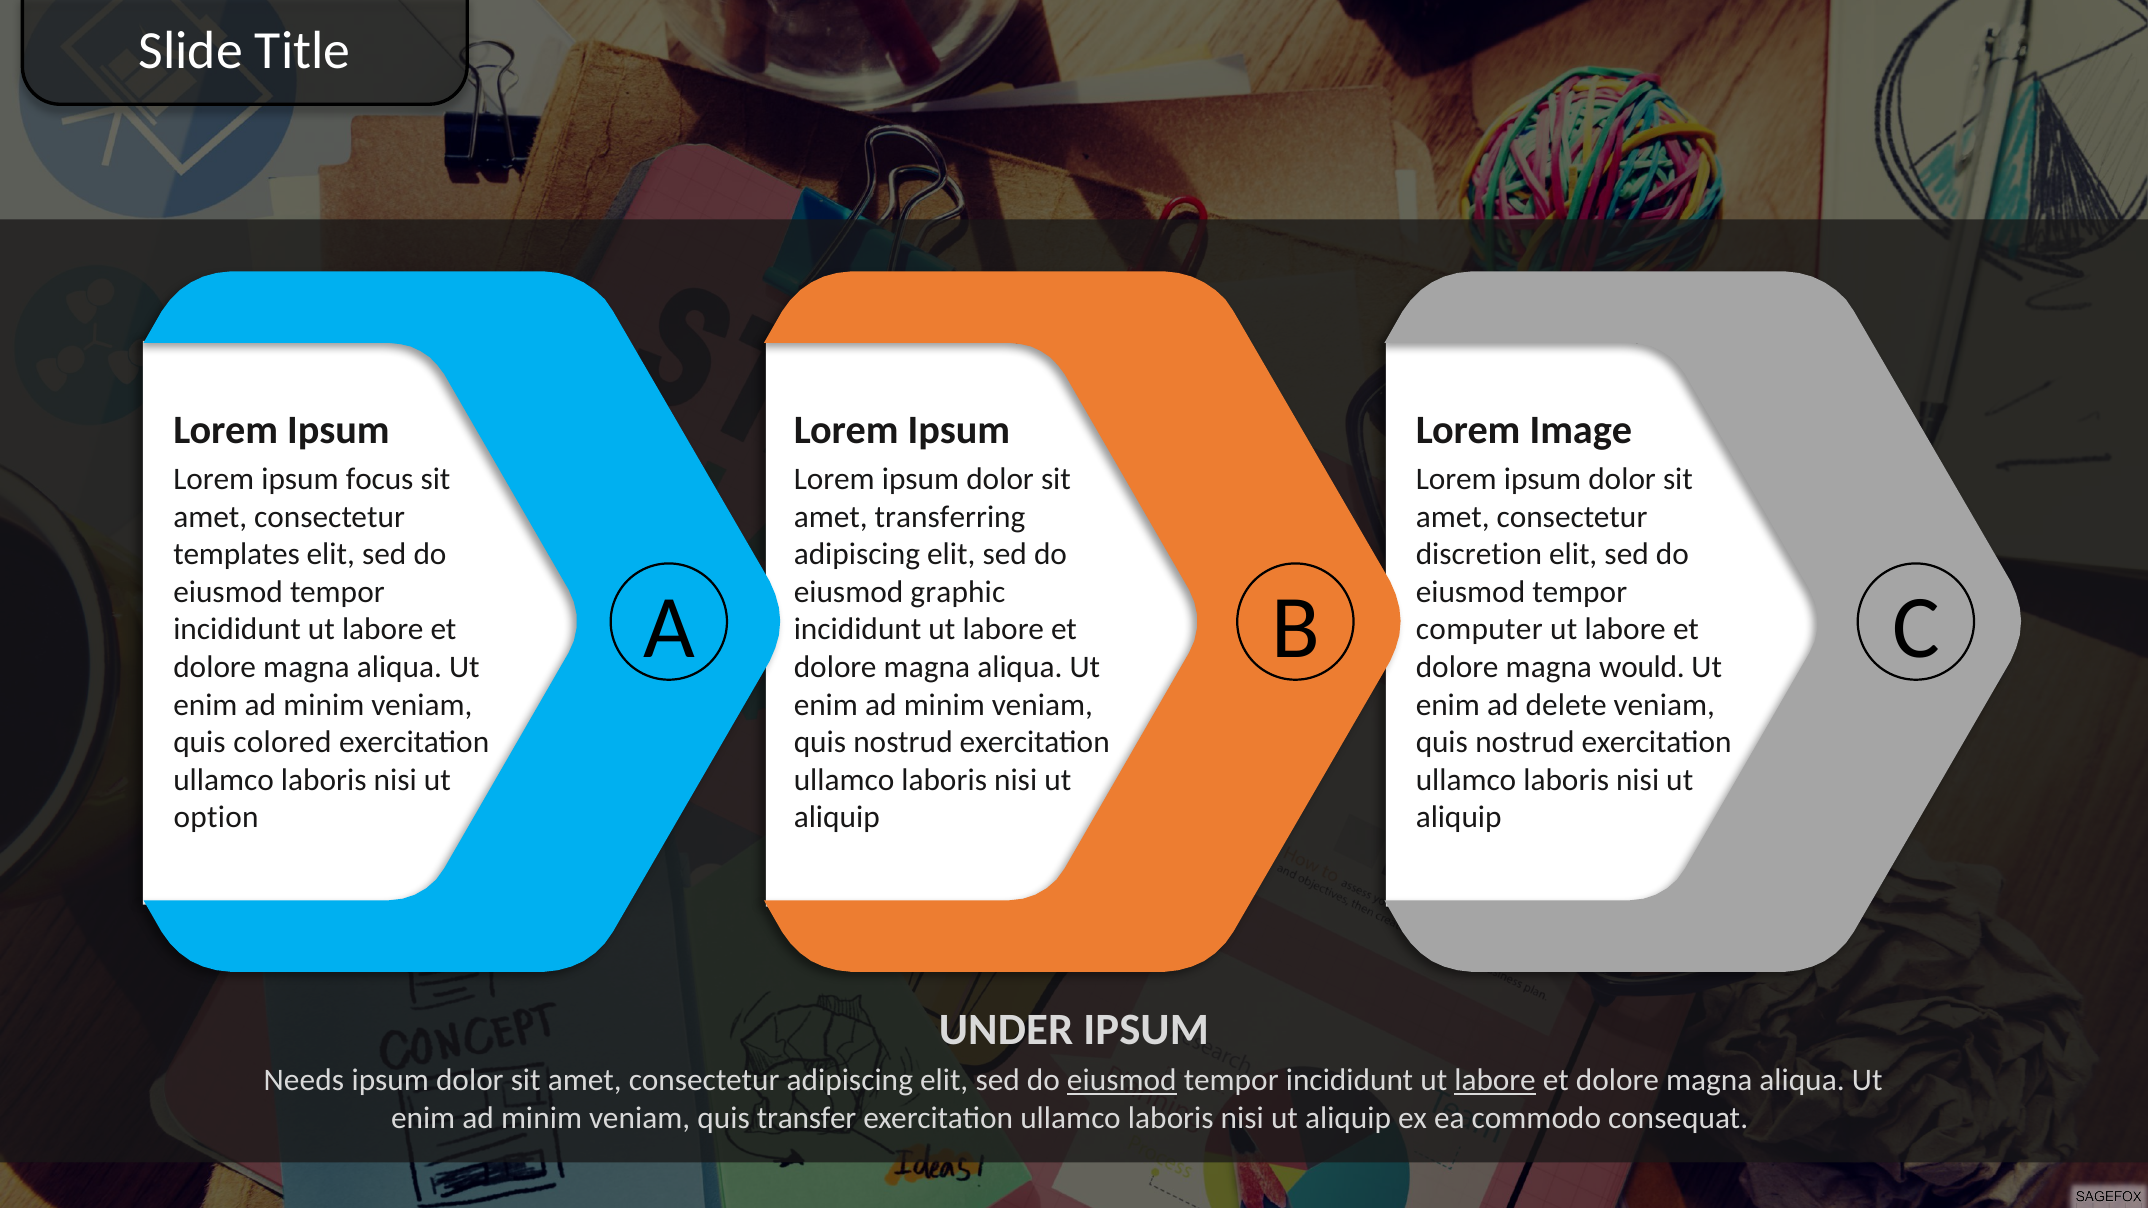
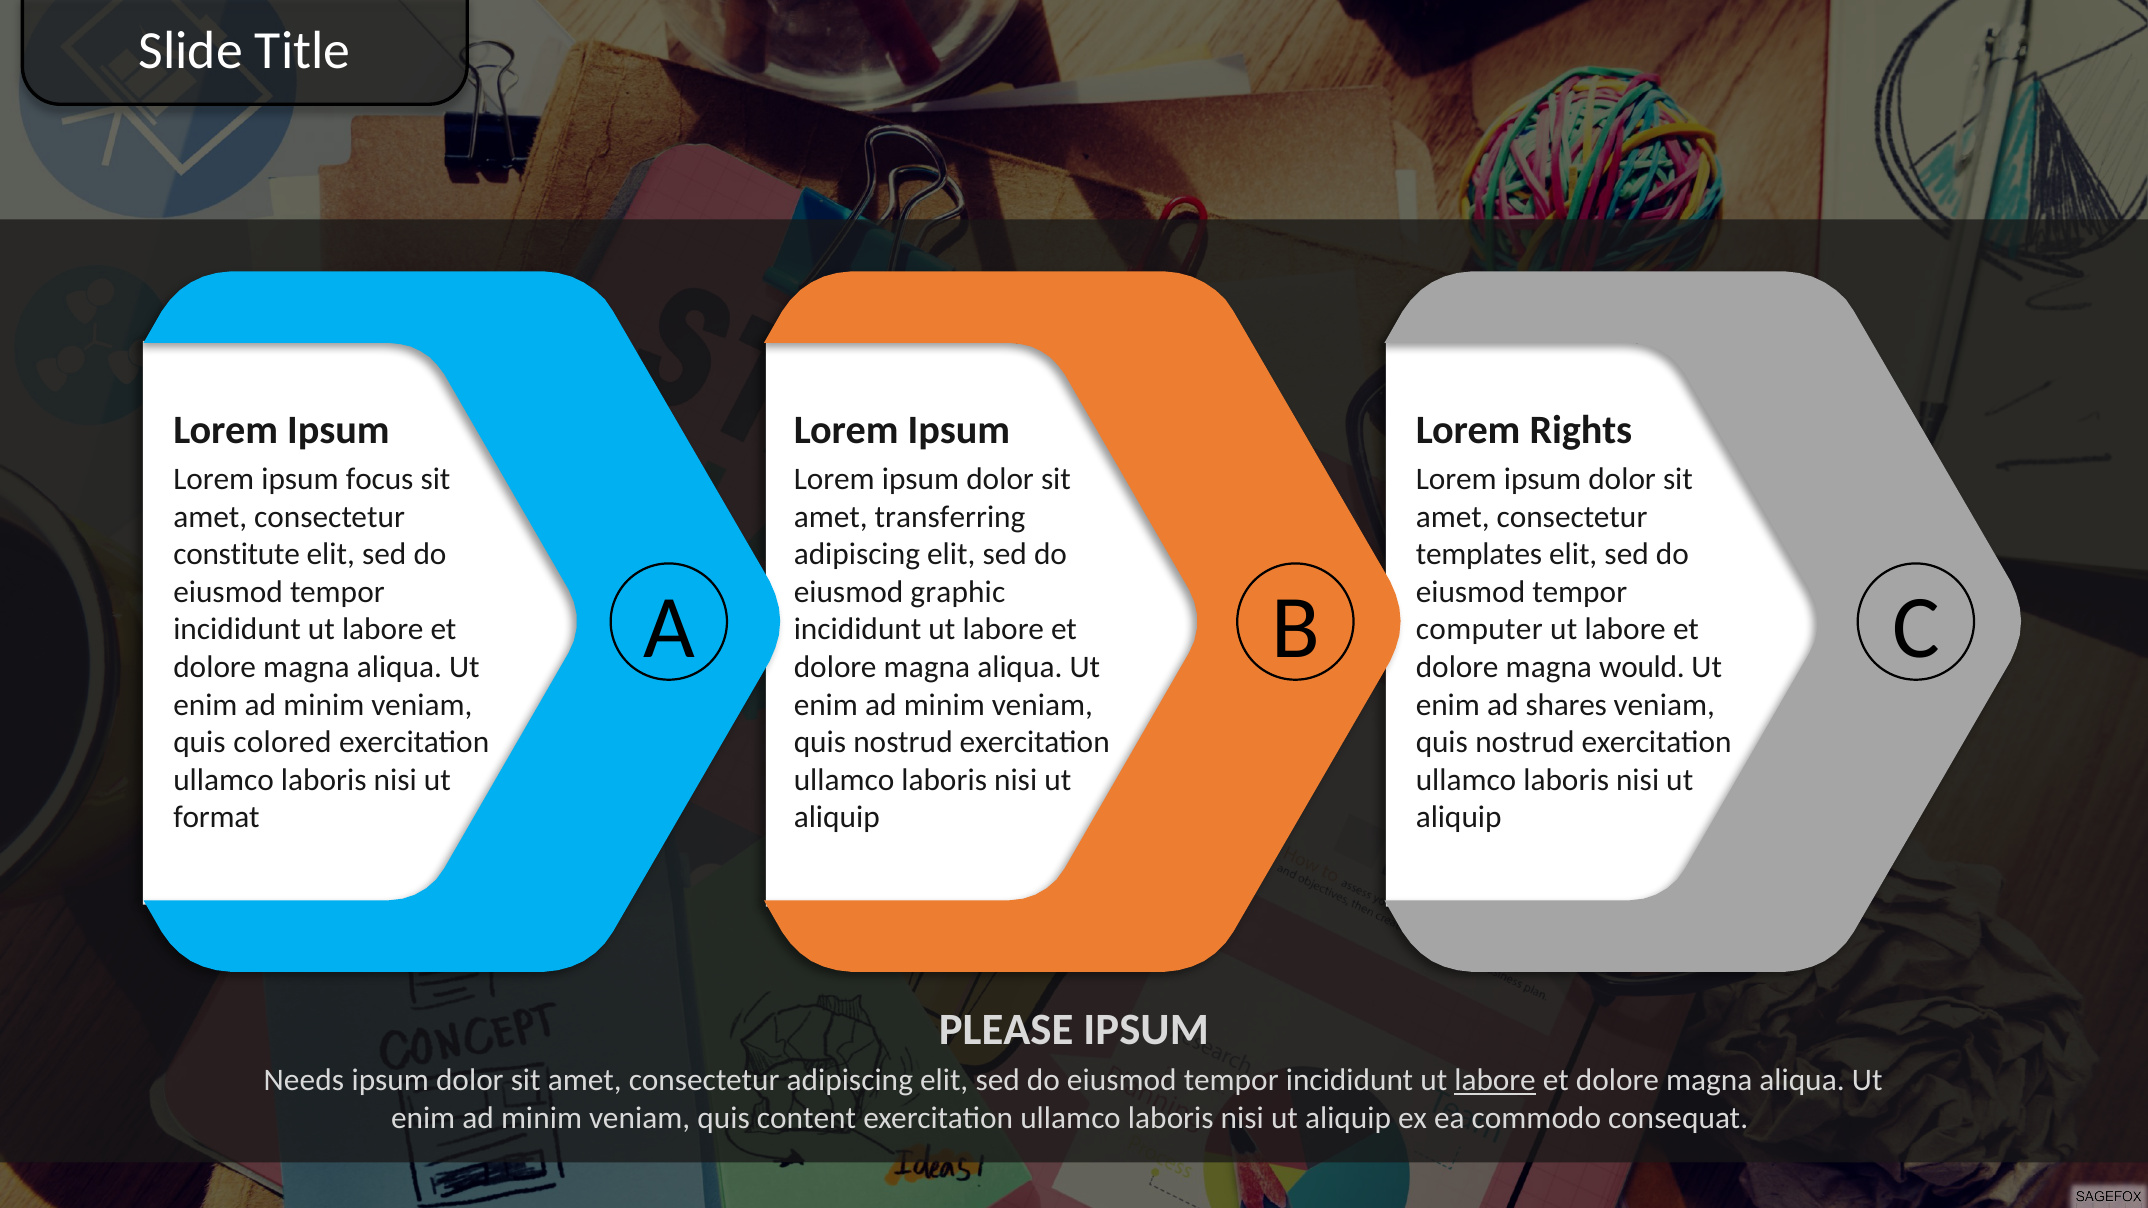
Image: Image -> Rights
templates: templates -> constitute
discretion: discretion -> templates
delete: delete -> shares
option: option -> format
UNDER: UNDER -> PLEASE
eiusmod at (1122, 1081) underline: present -> none
transfer: transfer -> content
